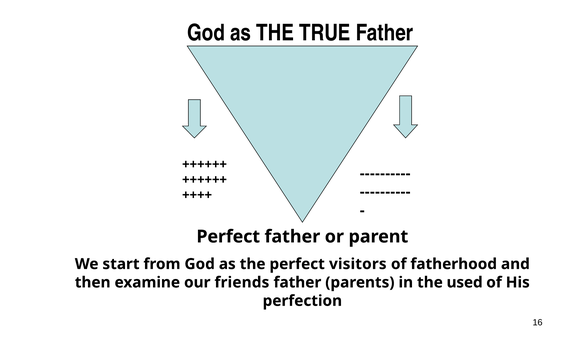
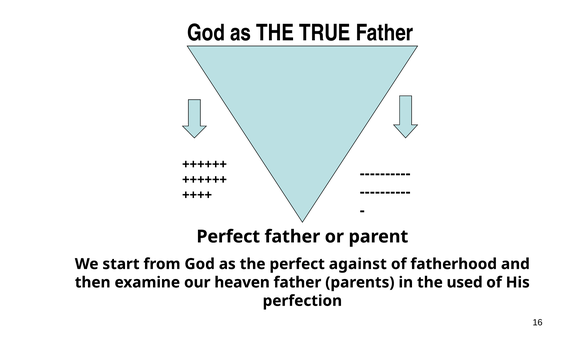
visitors: visitors -> against
friends: friends -> heaven
